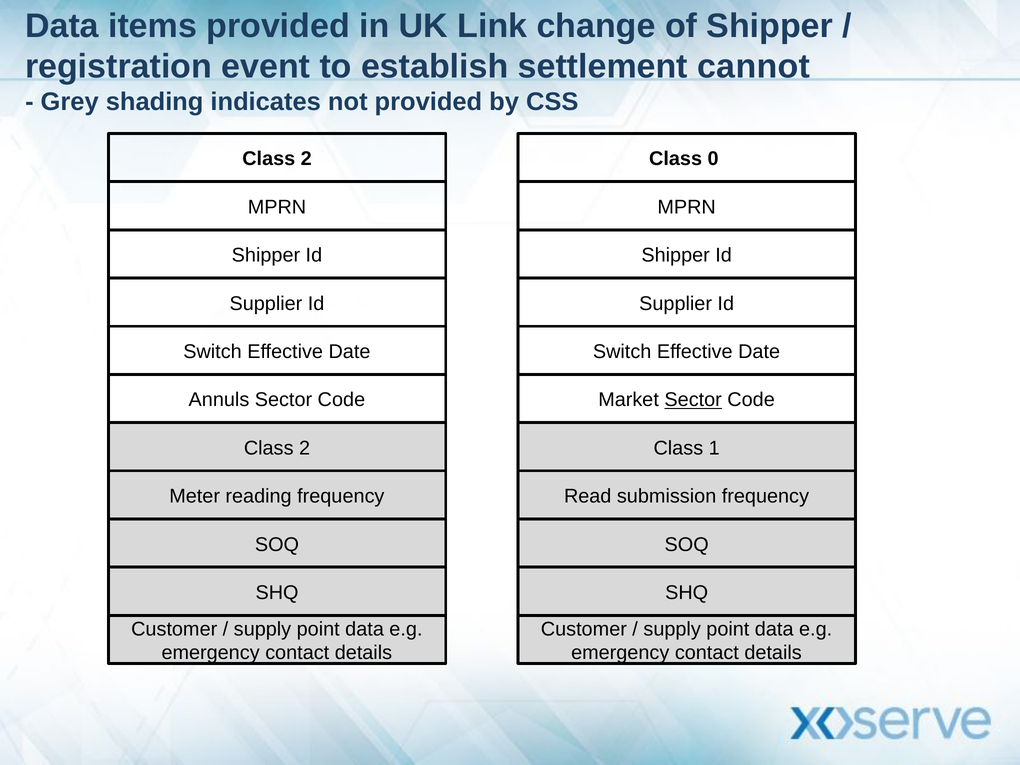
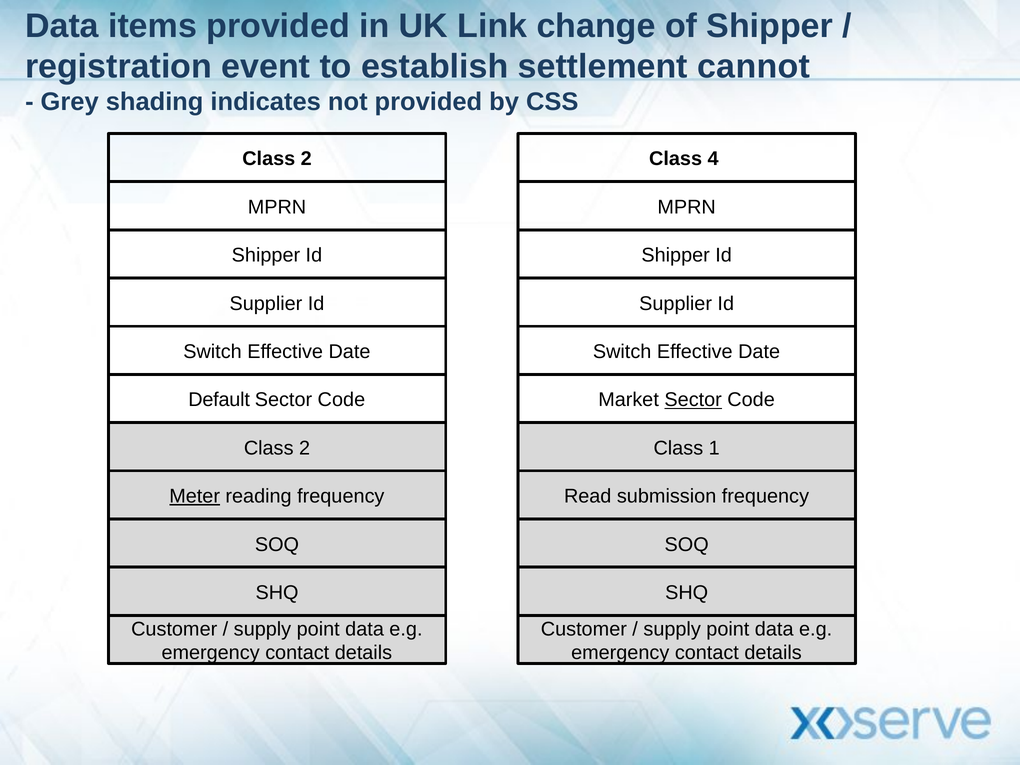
0: 0 -> 4
Annuls: Annuls -> Default
Meter underline: none -> present
